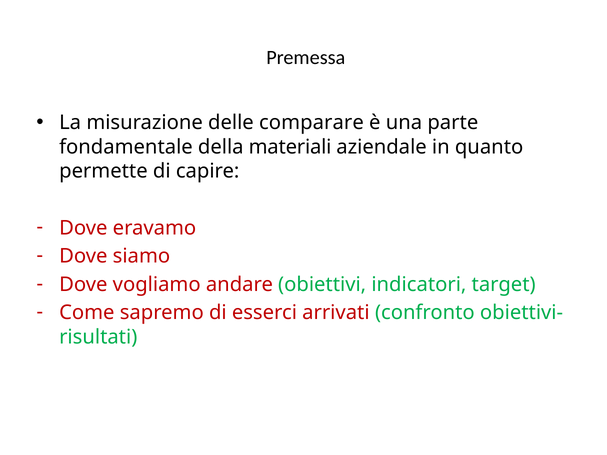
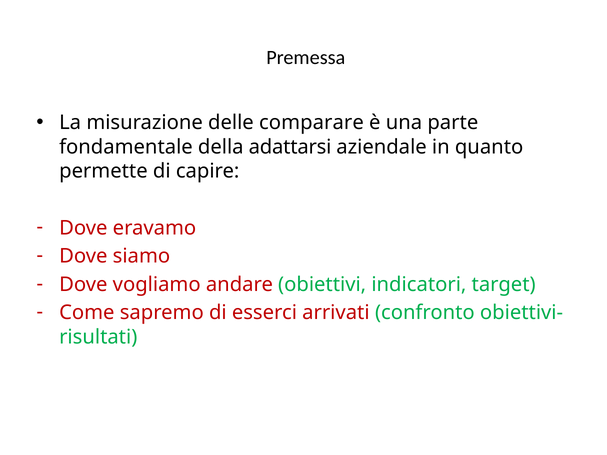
materiali: materiali -> adattarsi
